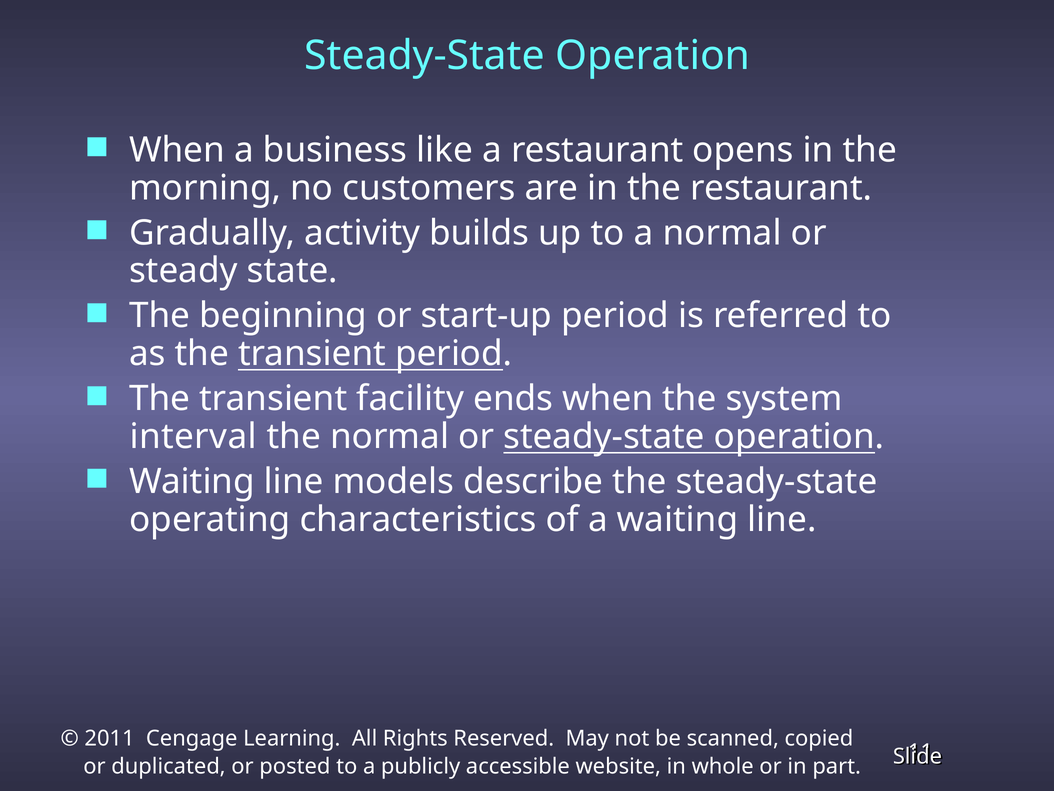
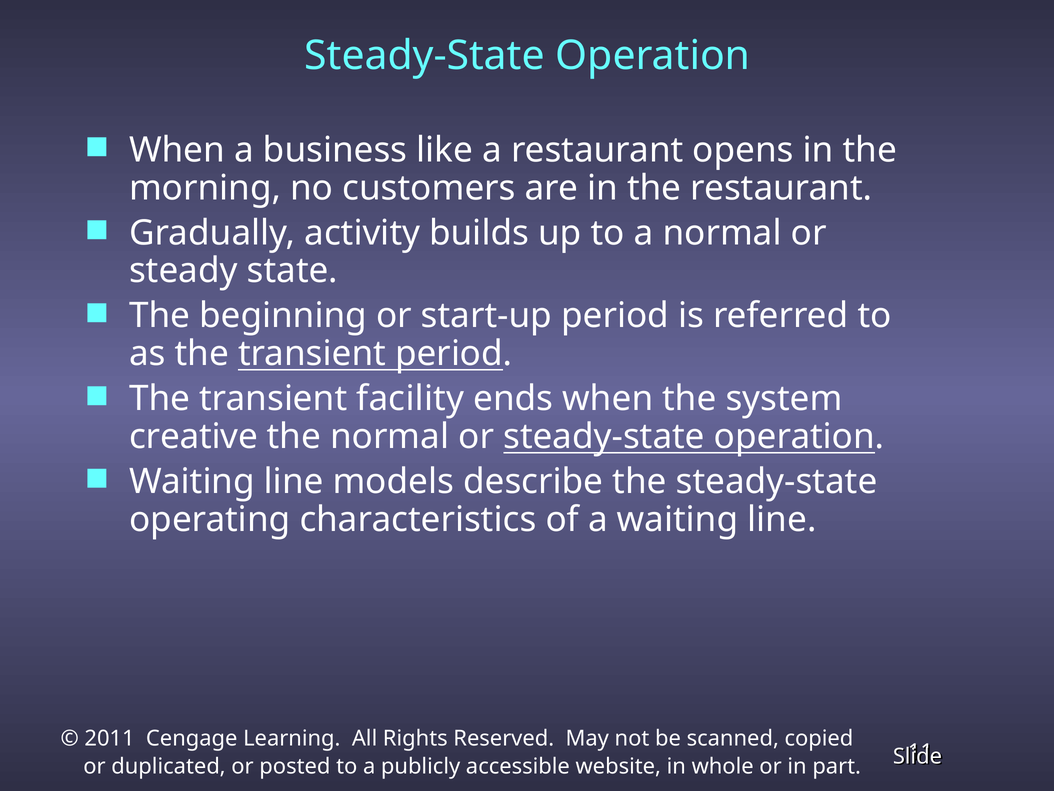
interval: interval -> creative
